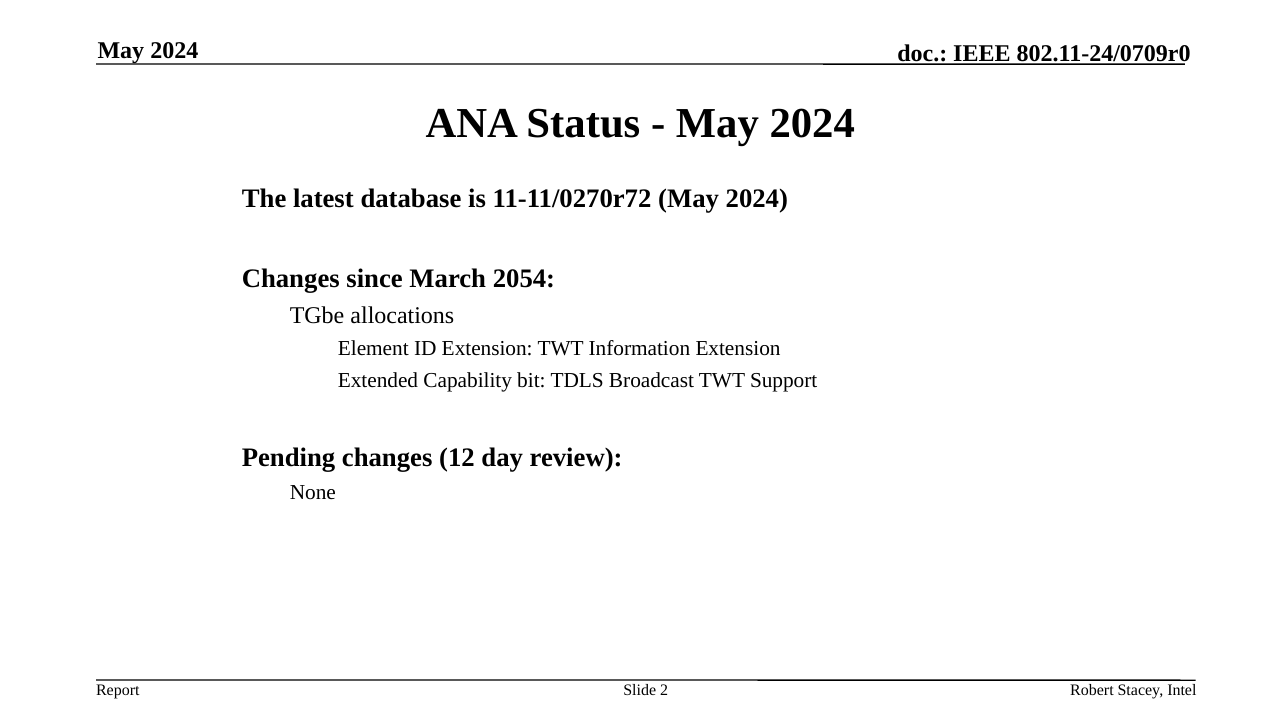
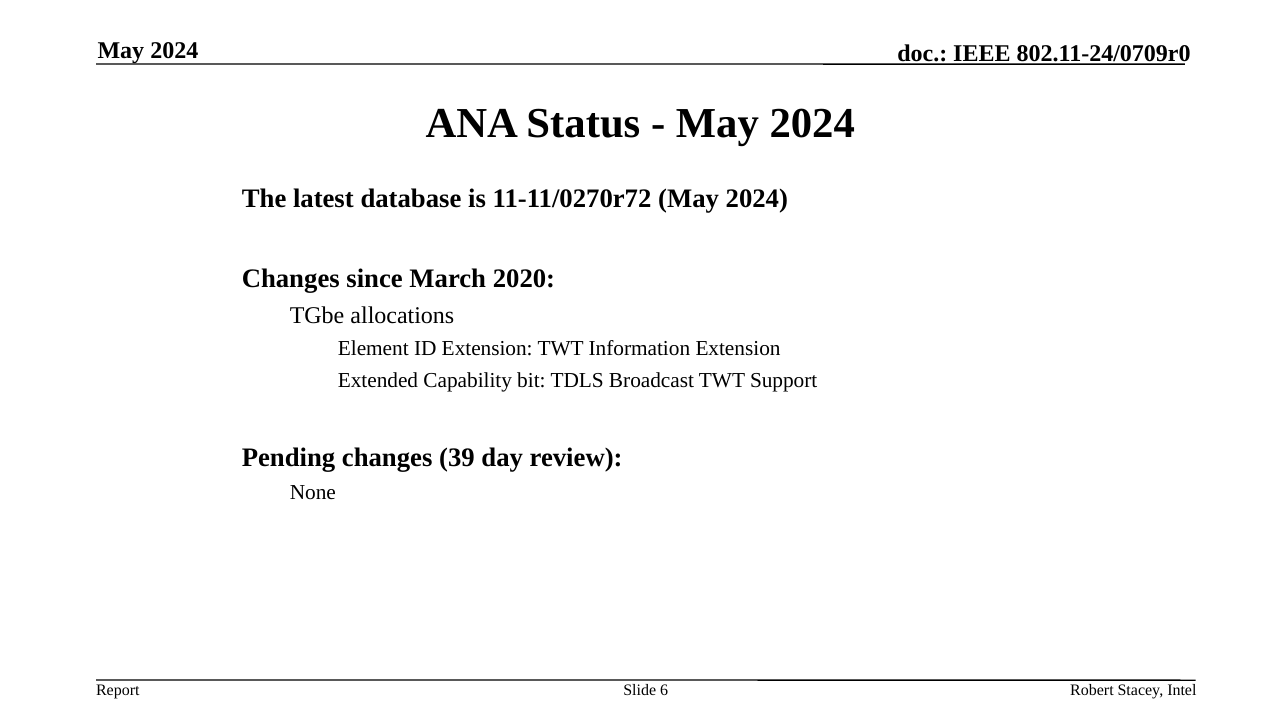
2054: 2054 -> 2020
12: 12 -> 39
2: 2 -> 6
